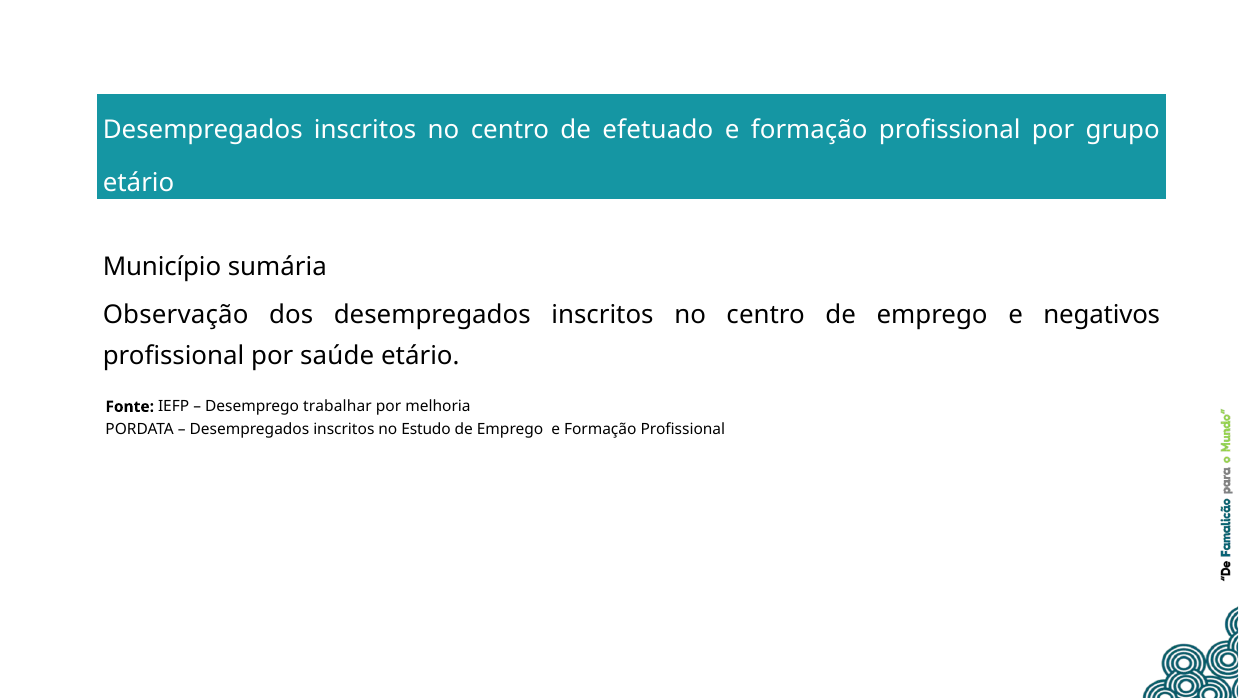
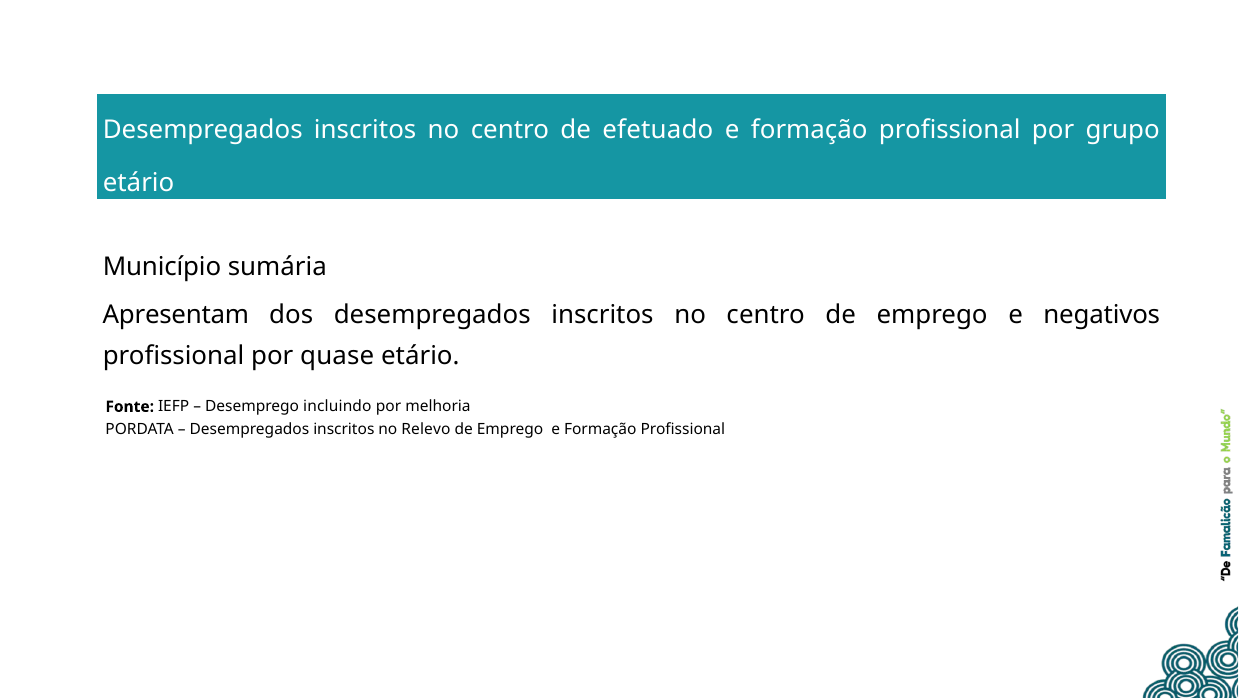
Observação: Observação -> Apresentam
saúde: saúde -> quase
trabalhar: trabalhar -> incluindo
Estudo: Estudo -> Relevo
